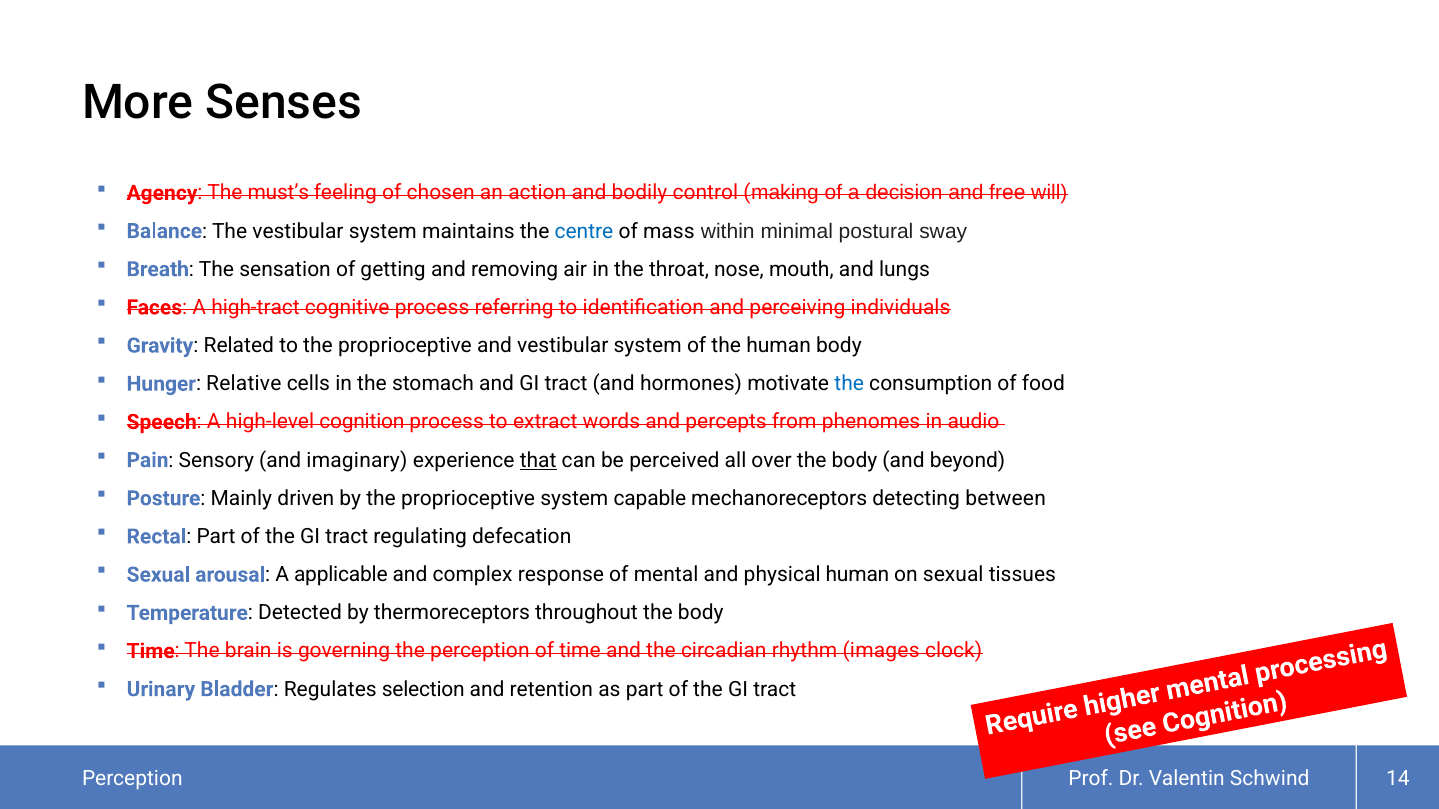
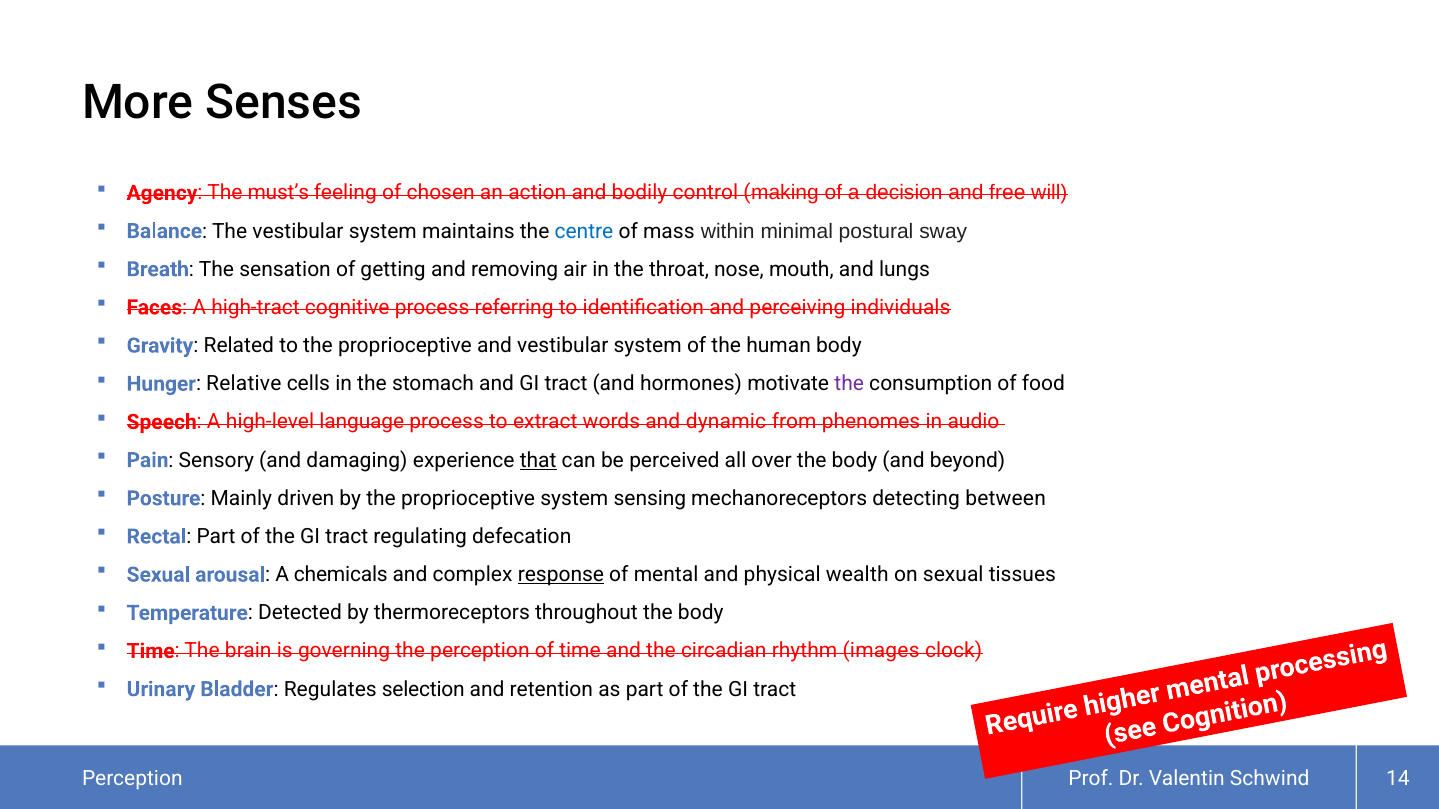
the at (849, 384) colour: blue -> purple
high-level cognition: cognition -> language
percepts: percepts -> dynamic
imaginary: imaginary -> damaging
capable: capable -> sensing
applicable: applicable -> chemicals
response underline: none -> present
physical human: human -> wealth
